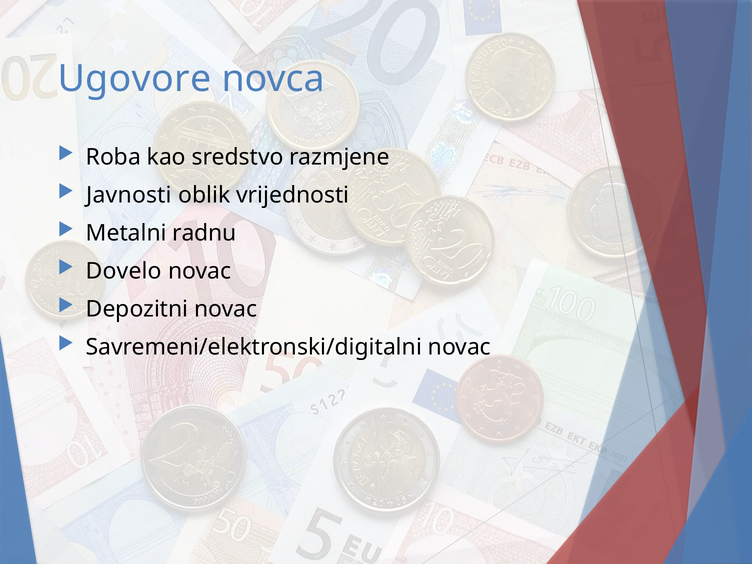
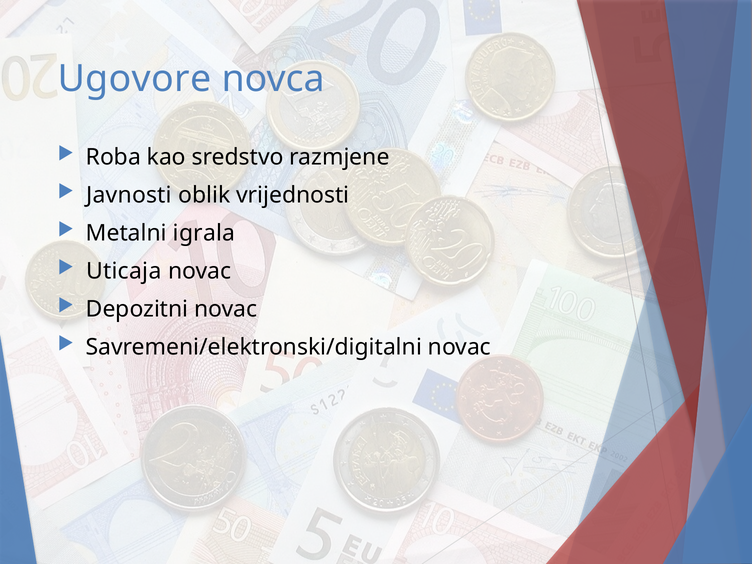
radnu: radnu -> igrala
Dovelo: Dovelo -> Uticaja
